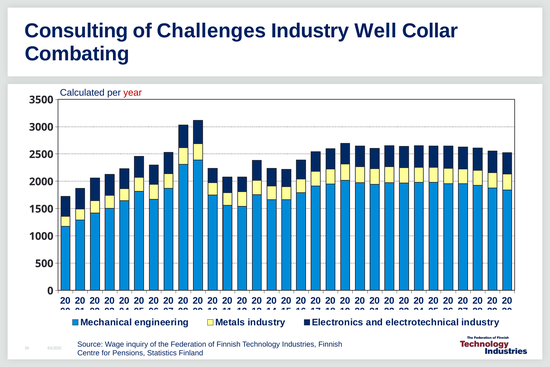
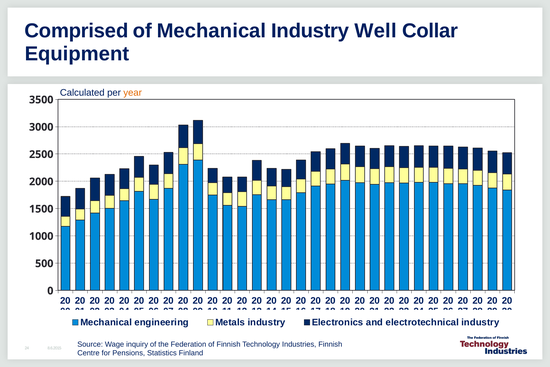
Consulting: Consulting -> Comprised
of Challenges: Challenges -> Mechanical
Combating: Combating -> Equipment
year colour: red -> orange
